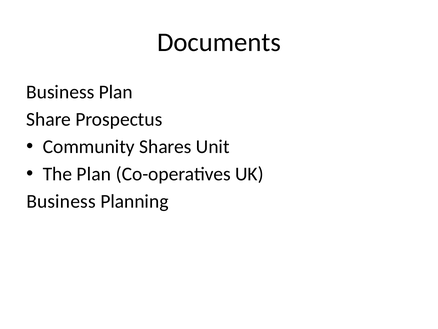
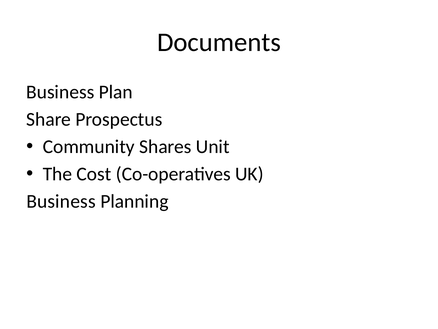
The Plan: Plan -> Cost
